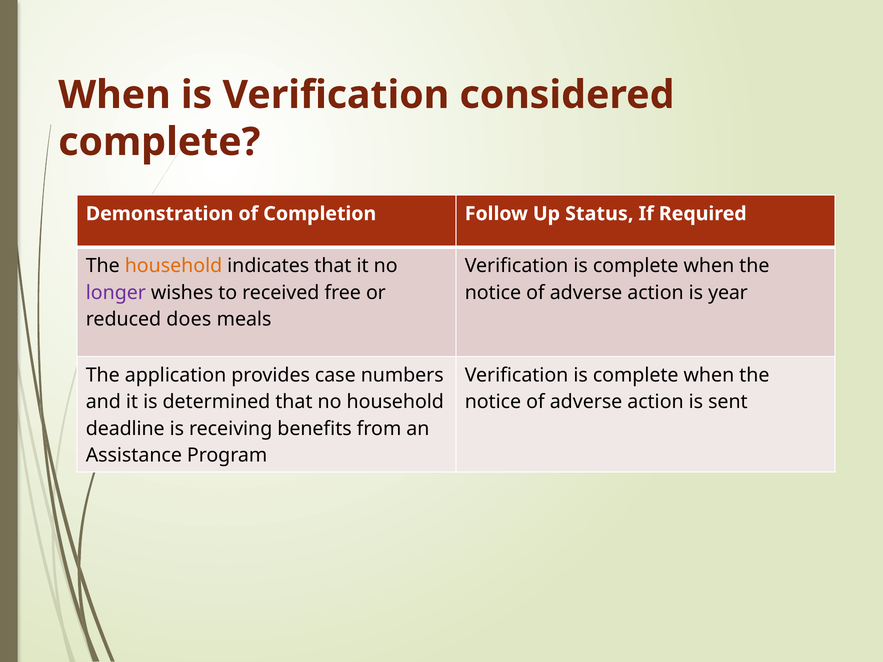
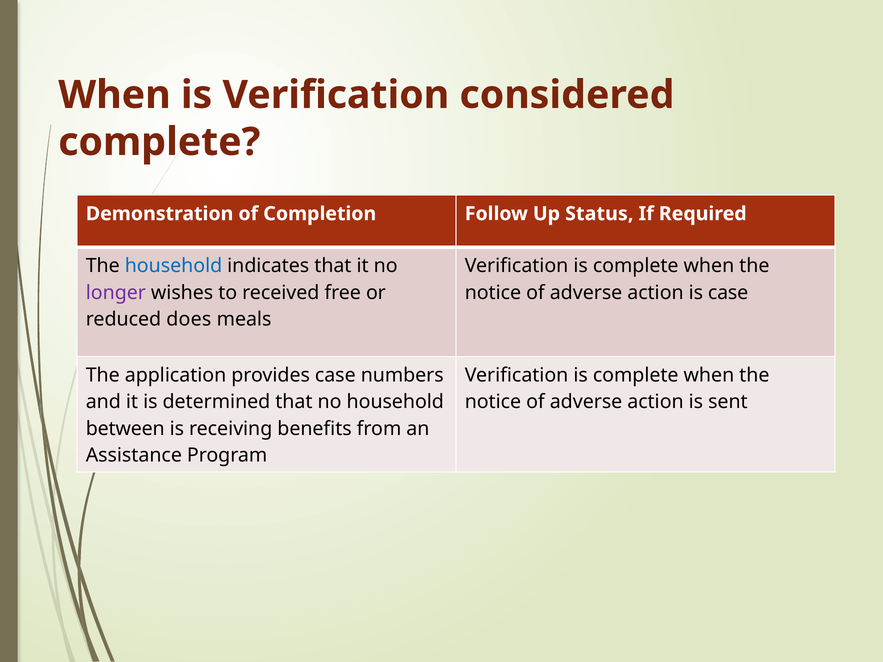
household at (174, 266) colour: orange -> blue
is year: year -> case
deadline: deadline -> between
